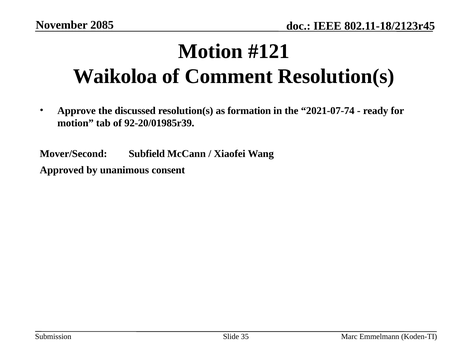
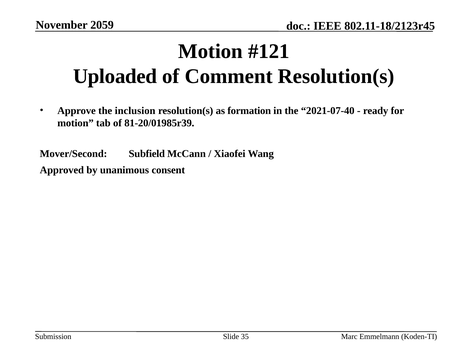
2085: 2085 -> 2059
Waikoloa: Waikoloa -> Uploaded
discussed: discussed -> inclusion
2021-07-74: 2021-07-74 -> 2021-07-40
92-20/01985r39: 92-20/01985r39 -> 81-20/01985r39
